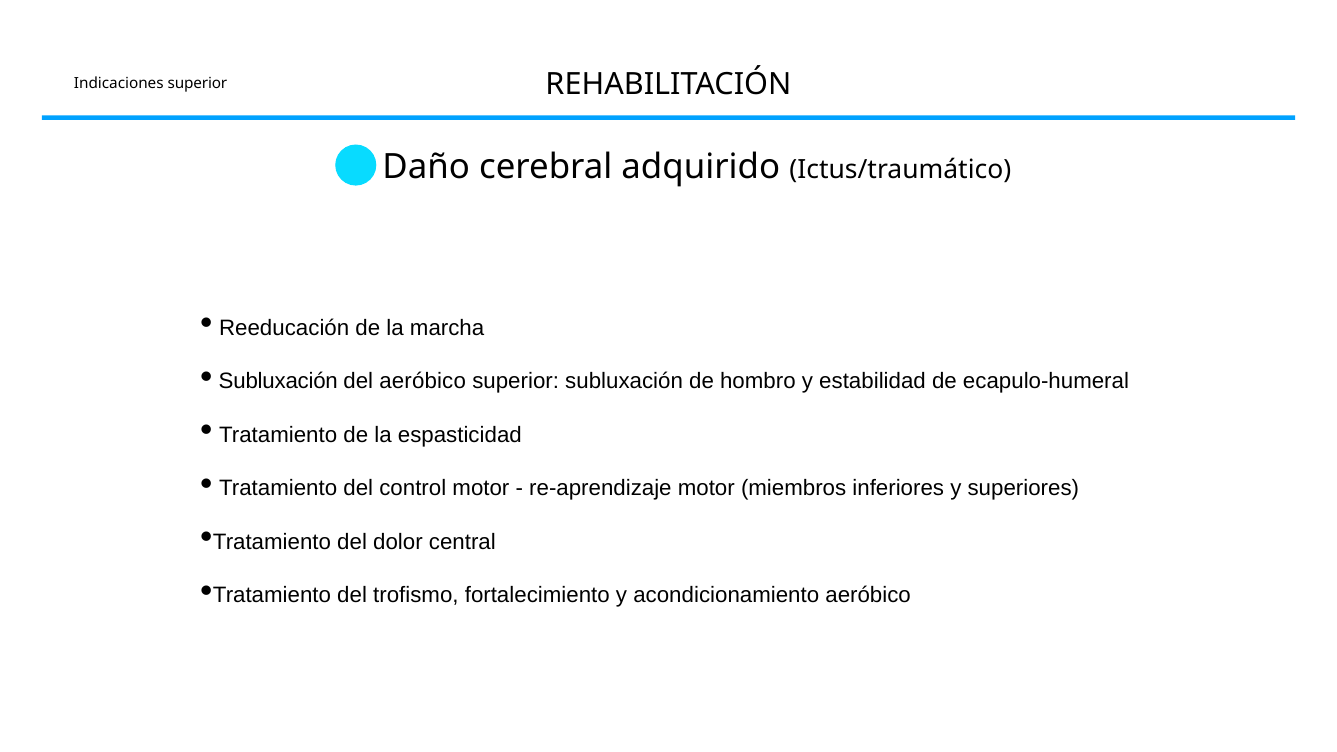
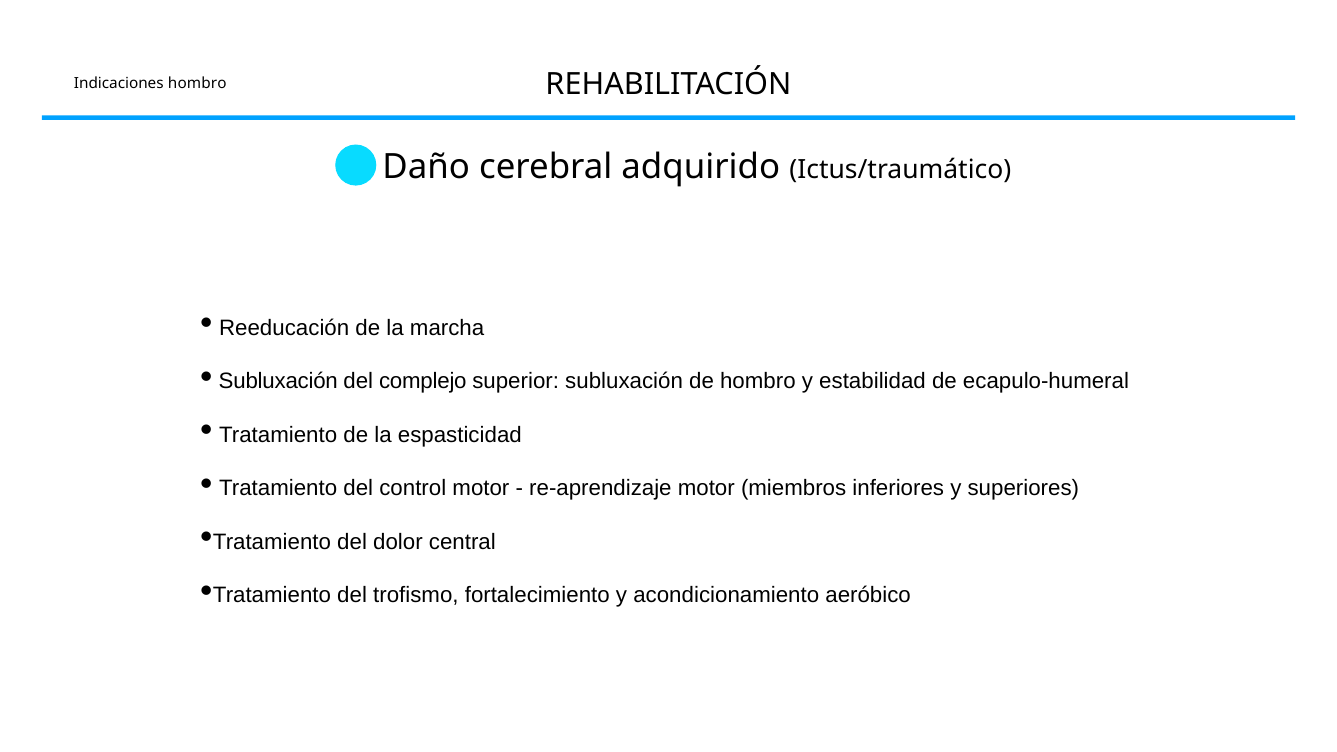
Indicaciones superior: superior -> hombro
del aeróbico: aeróbico -> complejo
